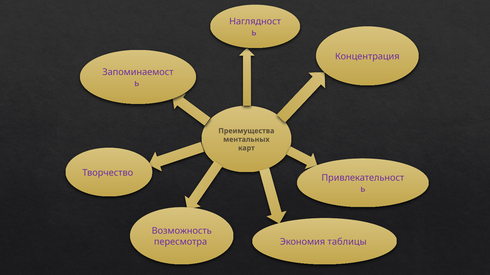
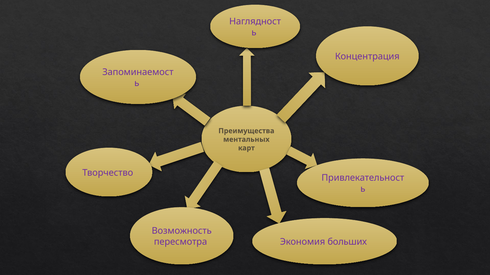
таблицы: таблицы -> больших
